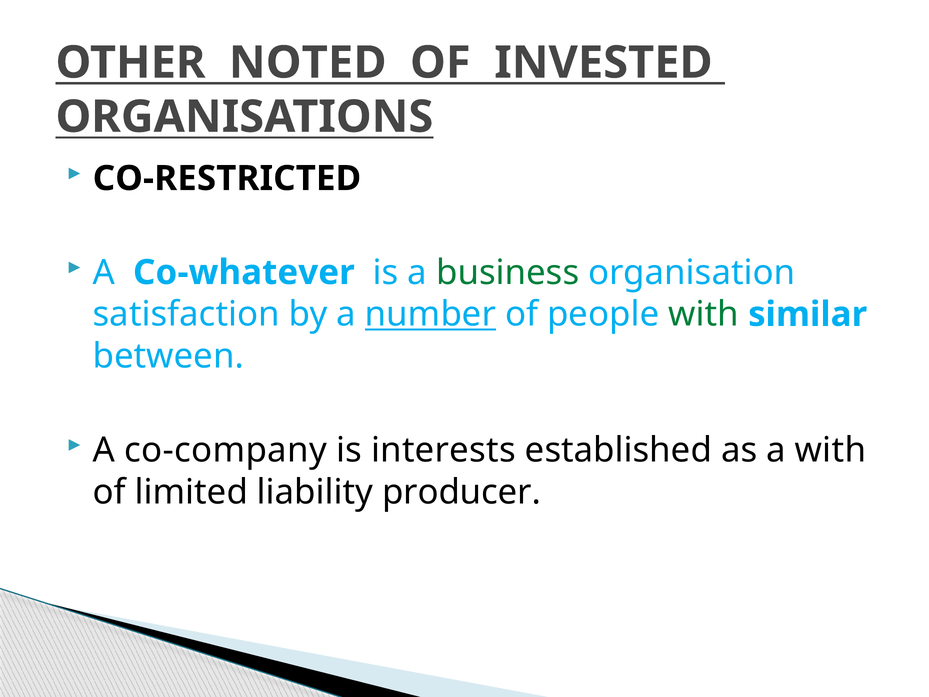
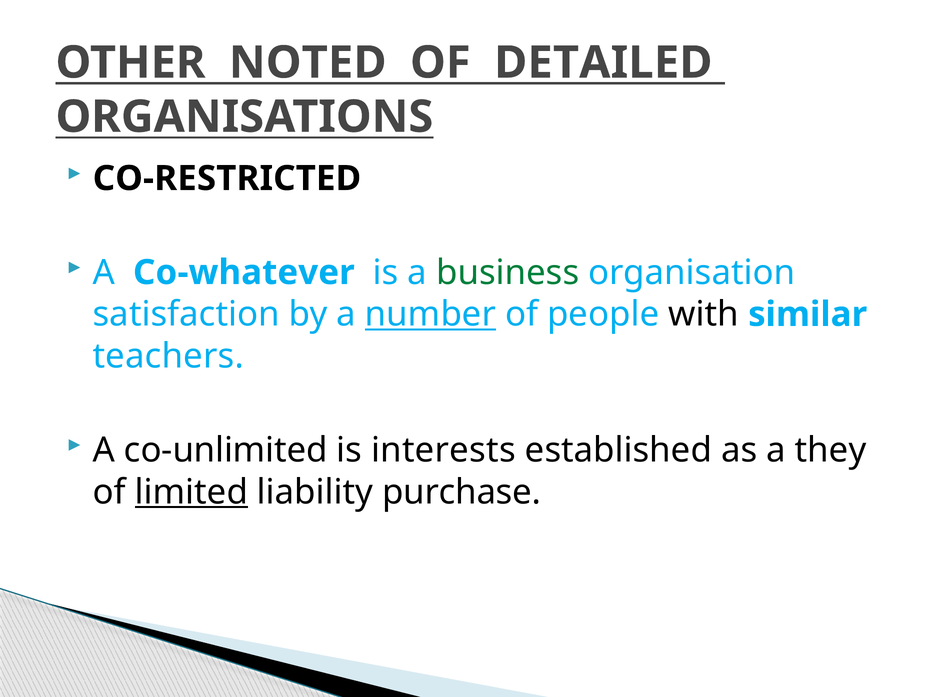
INVESTED: INVESTED -> DETAILED
with at (704, 314) colour: green -> black
between: between -> teachers
co-company: co-company -> co-unlimited
a with: with -> they
limited underline: none -> present
producer: producer -> purchase
